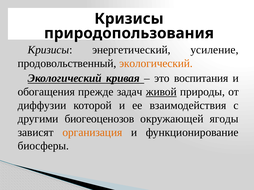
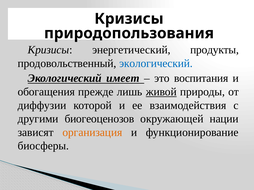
усиление: усиление -> продукты
экологический at (156, 64) colour: orange -> blue
кривая: кривая -> имеет
задач: задач -> лишь
ягоды: ягоды -> нации
